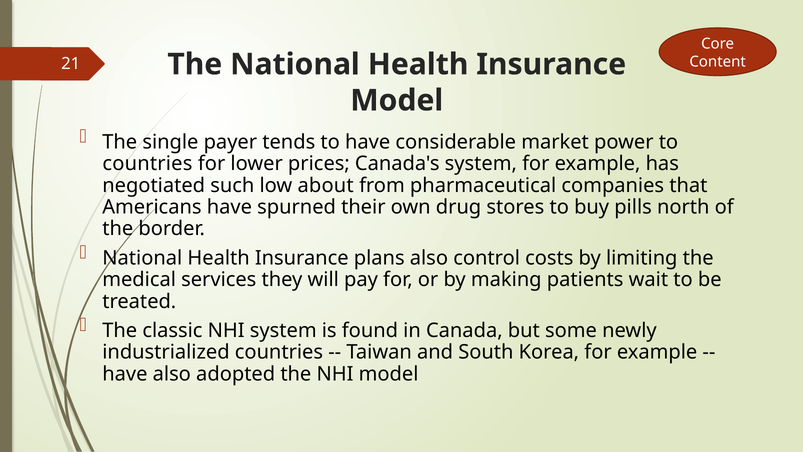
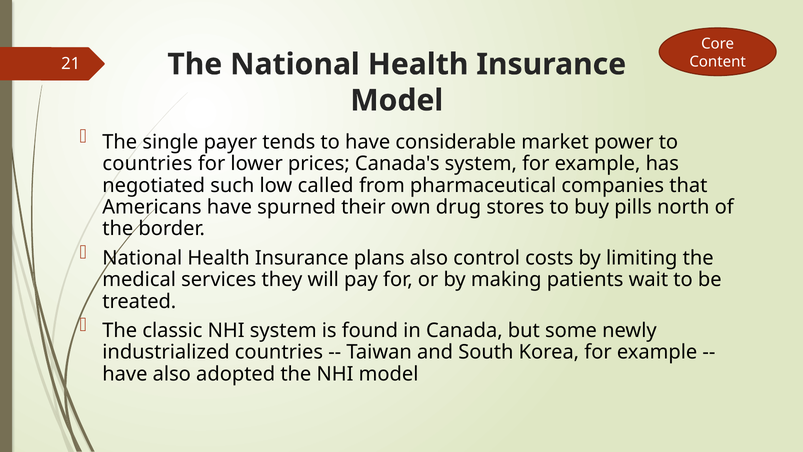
about: about -> called
